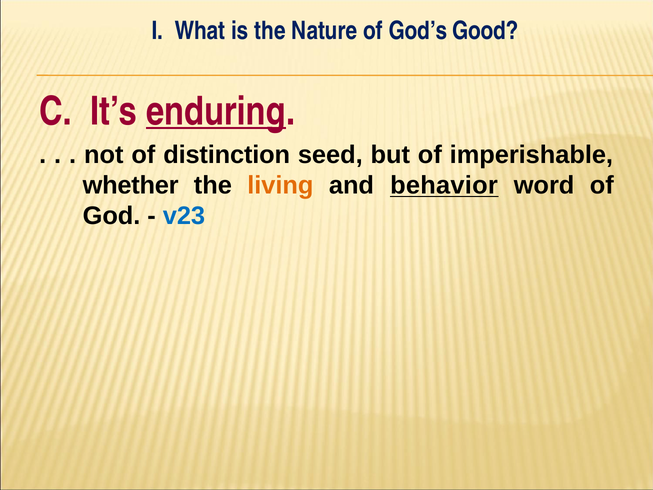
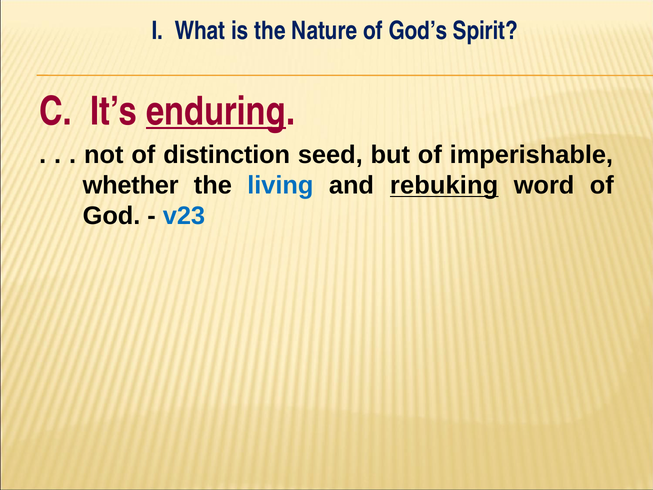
Good: Good -> Spirit
living colour: orange -> blue
behavior: behavior -> rebuking
